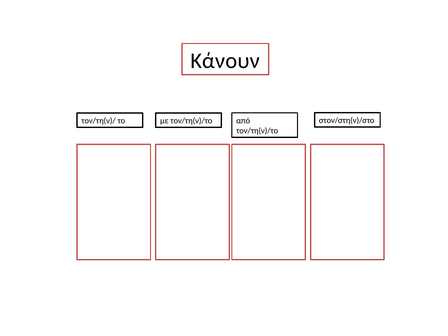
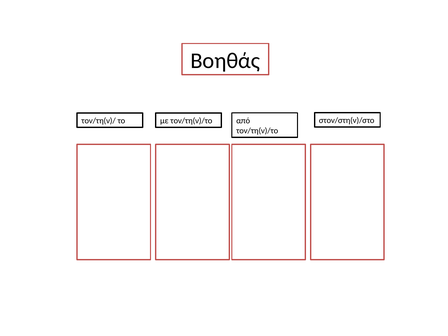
Κάνουν: Κάνουν -> Βοηθάς
